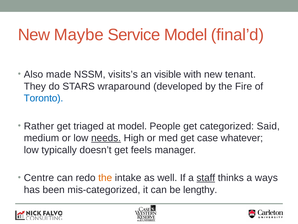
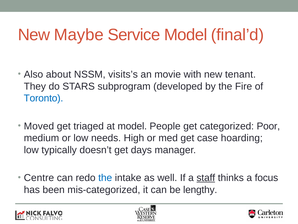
made: made -> about
visible: visible -> movie
wraparound: wraparound -> subprogram
Rather: Rather -> Moved
Said: Said -> Poor
needs underline: present -> none
whatever: whatever -> hoarding
feels: feels -> days
the at (105, 177) colour: orange -> blue
ways: ways -> focus
